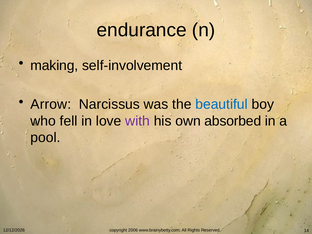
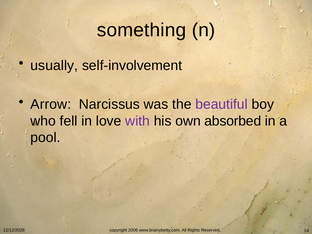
endurance: endurance -> something
making: making -> usually
beautiful colour: blue -> purple
